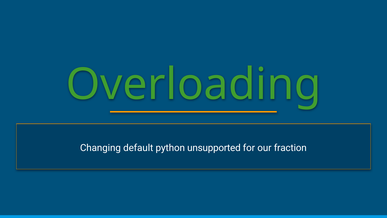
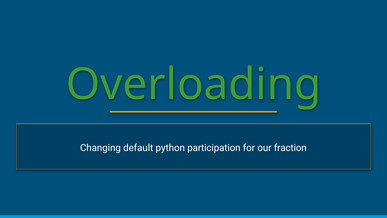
unsupported: unsupported -> participation
